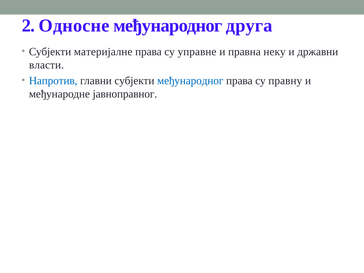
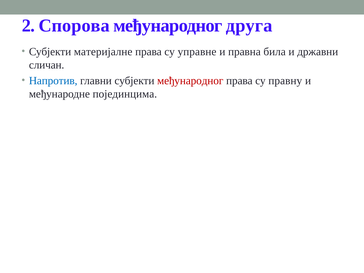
Односне: Односне -> Спорова
неку: неку -> била
власти: власти -> сличан
међународног at (190, 81) colour: blue -> red
јавноправног: јавноправног -> појединцима
